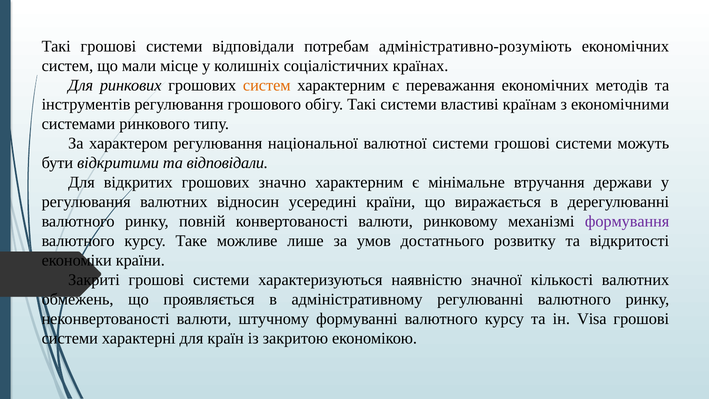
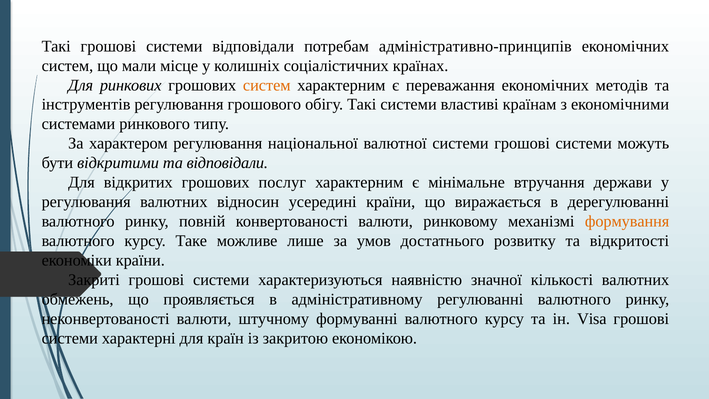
адміністративно-розуміють: адміністративно-розуміють -> адміністративно-принципів
значно: значно -> послуг
формування colour: purple -> orange
